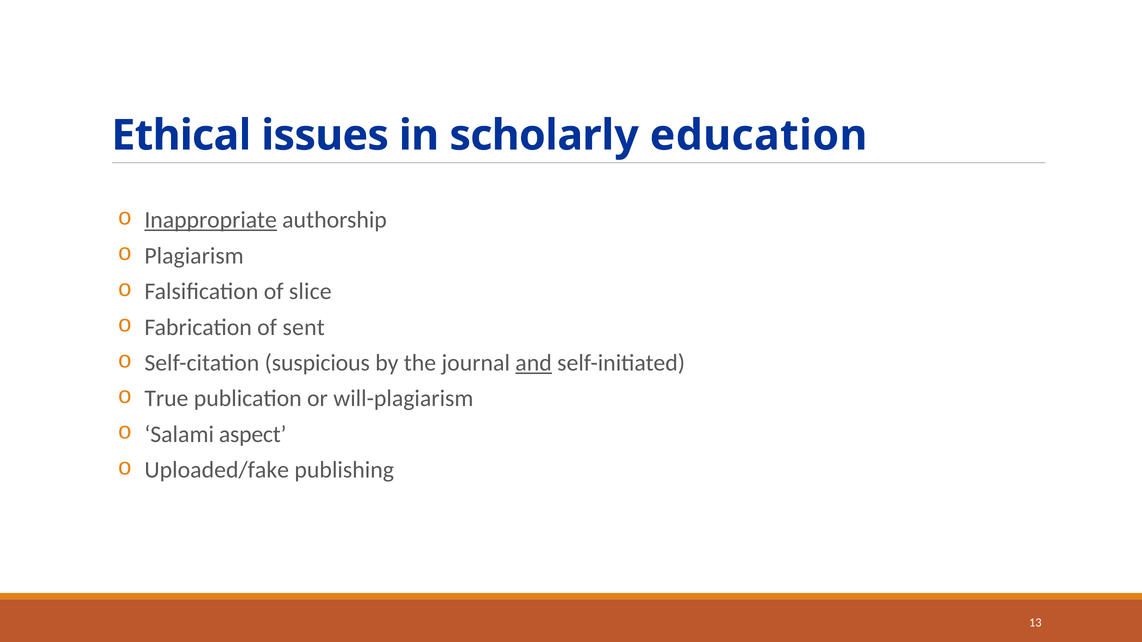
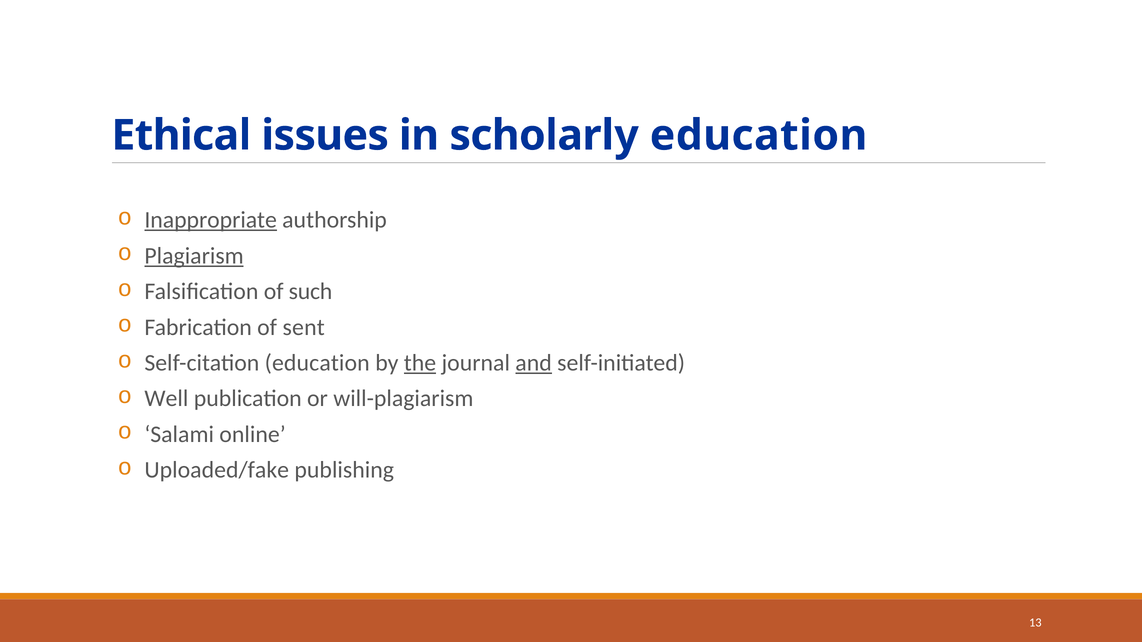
Plagiarism underline: none -> present
slice: slice -> such
Self-citation suspicious: suspicious -> education
the underline: none -> present
True: True -> Well
aspect: aspect -> online
